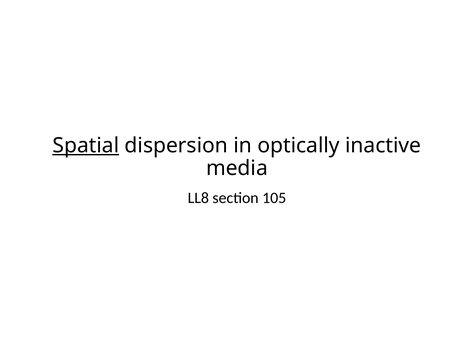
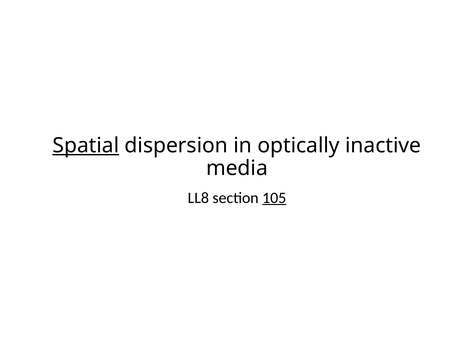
105 underline: none -> present
